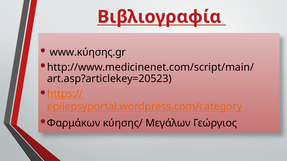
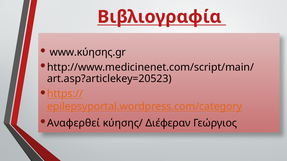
Φαρμάκων: Φαρμάκων -> Αναφερθεί
Μεγάλων: Μεγάλων -> Διέφεραν
